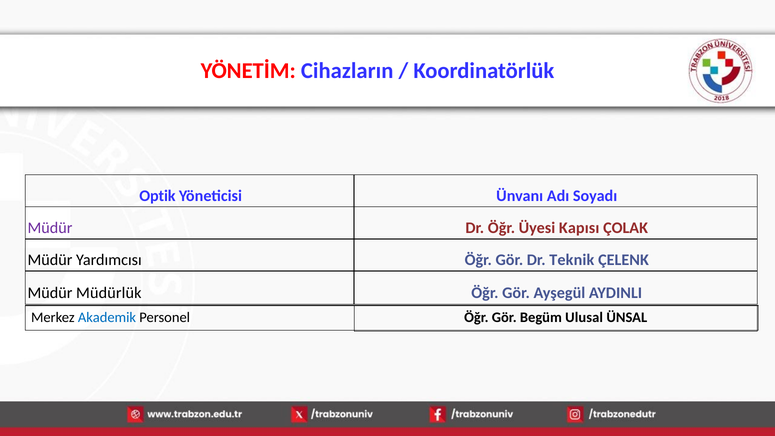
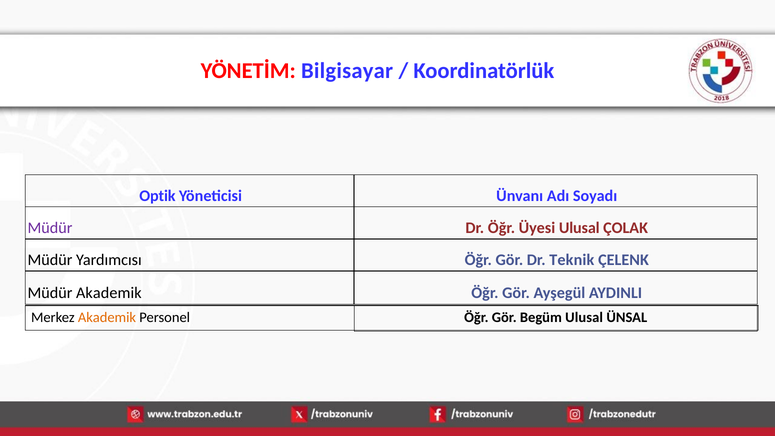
Cihazların: Cihazların -> Bilgisayar
Üyesi Kapısı: Kapısı -> Ulusal
Müdür Müdürlük: Müdürlük -> Akademik
Akademik at (107, 317) colour: blue -> orange
